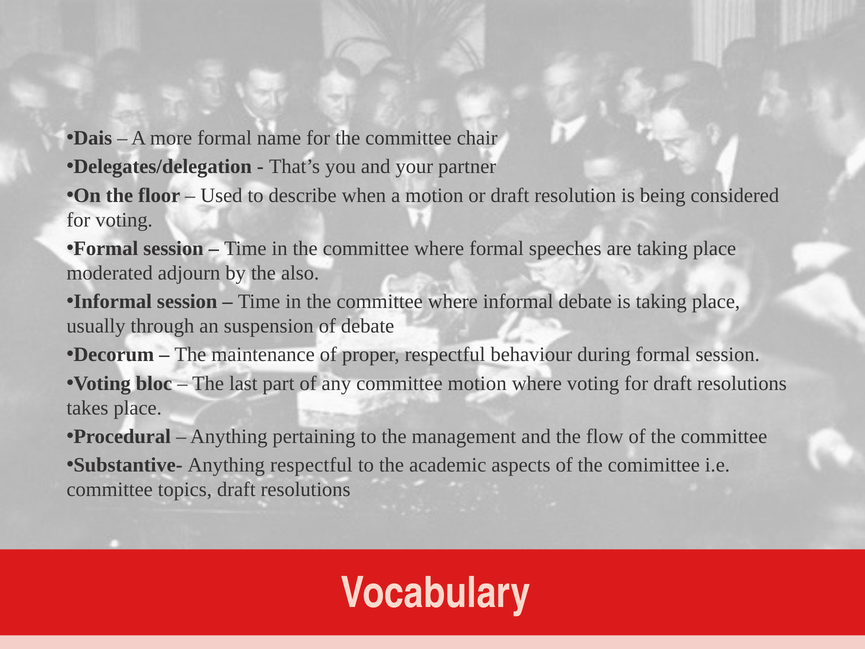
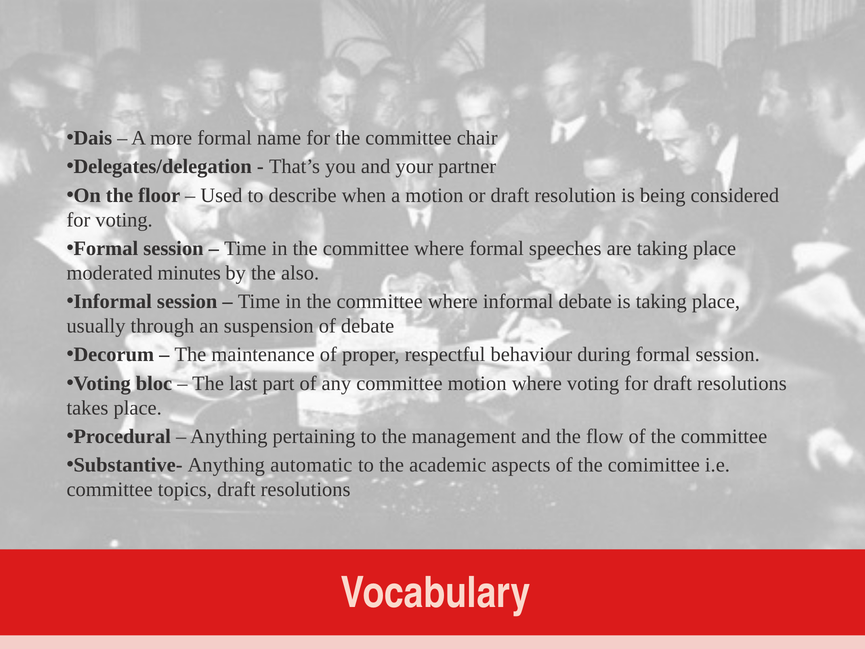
adjourn: adjourn -> minutes
Anything respectful: respectful -> automatic
